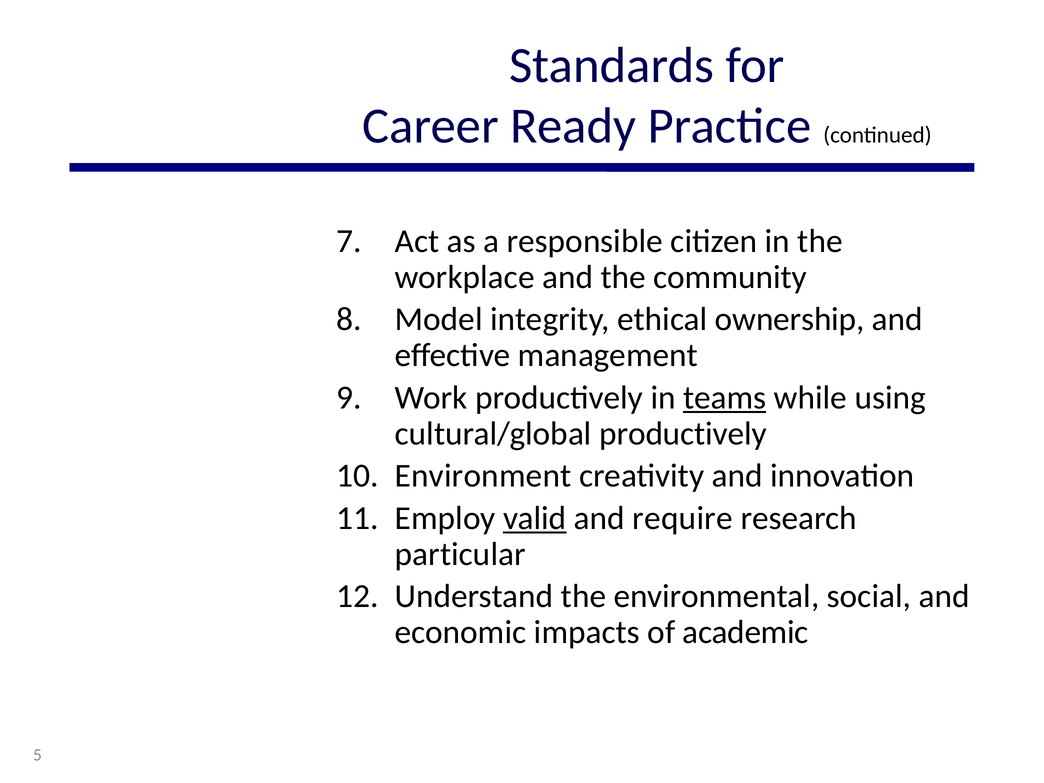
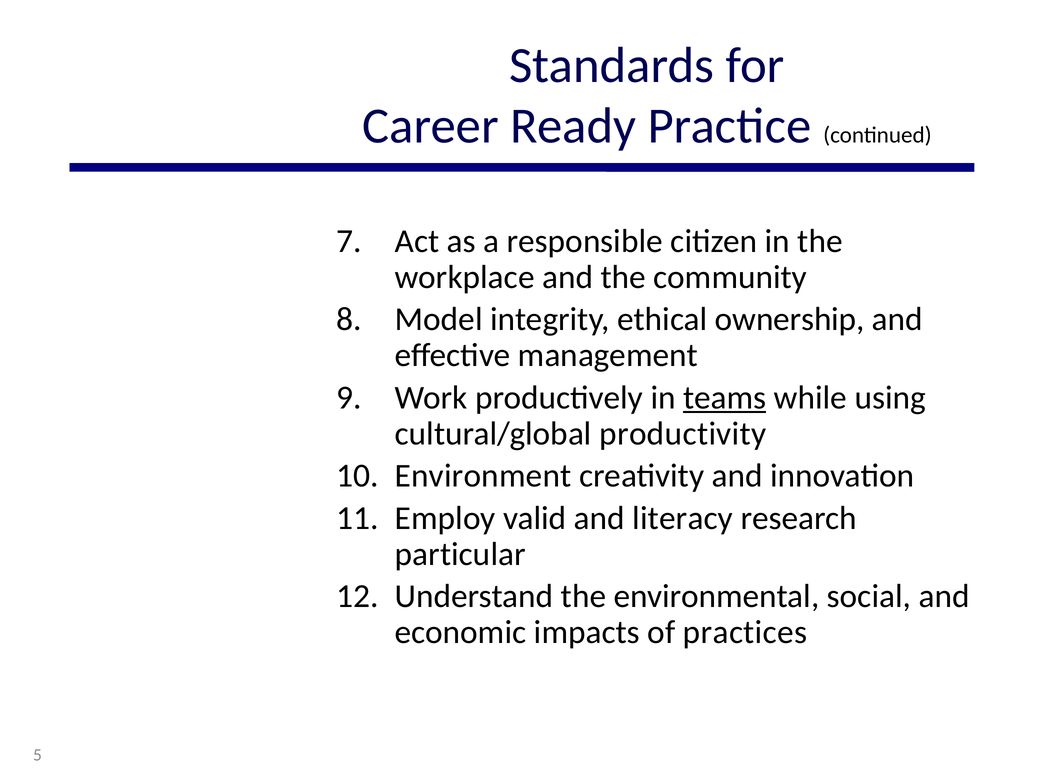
cultural/global productively: productively -> productivity
valid underline: present -> none
require: require -> literacy
academic: academic -> practices
